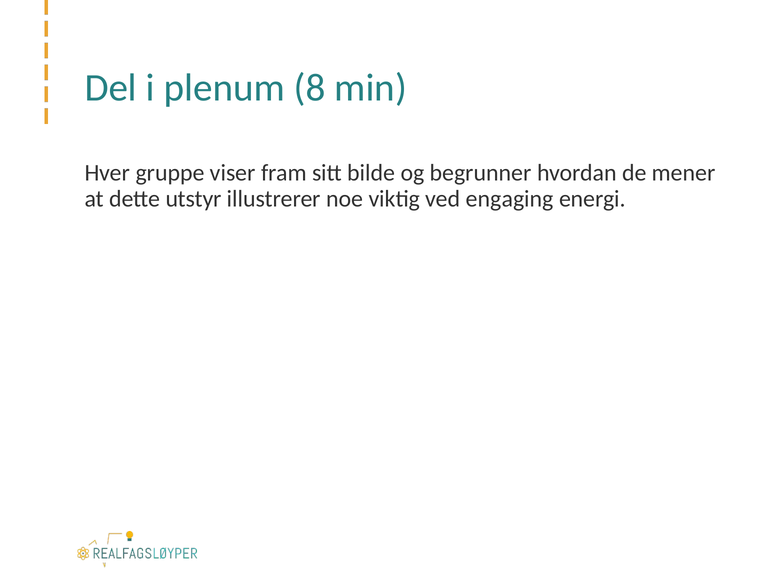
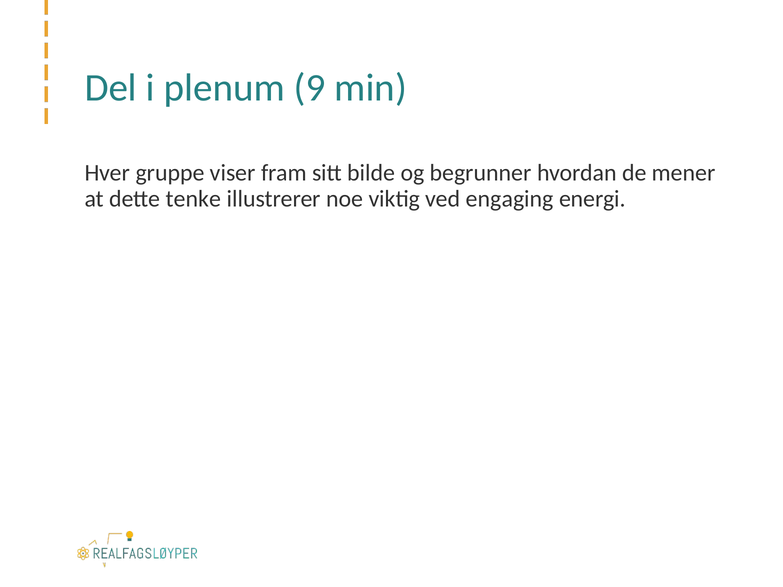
8: 8 -> 9
utstyr: utstyr -> tenke
